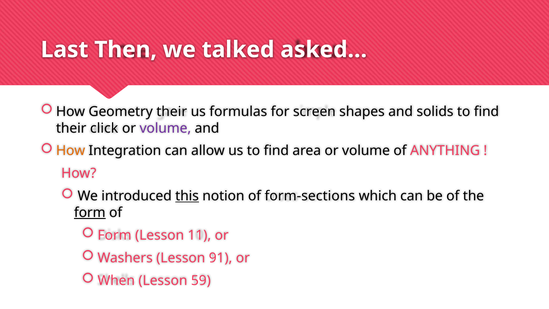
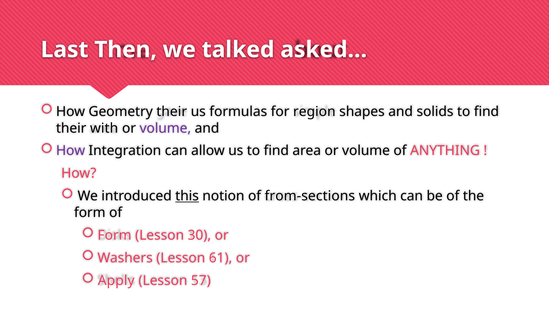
screen: screen -> region
click: click -> with
How at (71, 151) colour: orange -> purple
form-sections: form-sections -> from-sections
form at (90, 212) underline: present -> none
11: 11 -> 30
91: 91 -> 61
When: When -> Apply
59: 59 -> 57
